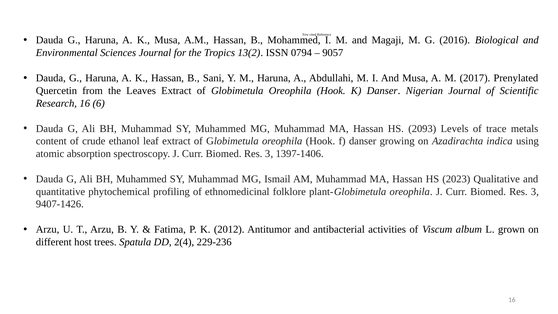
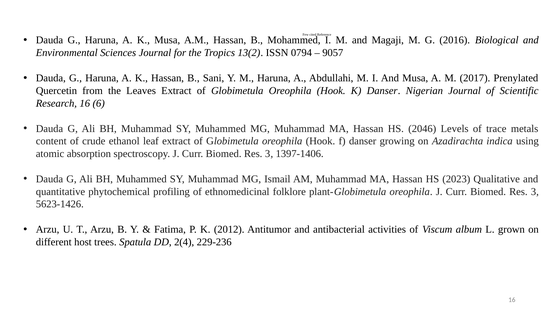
2093: 2093 -> 2046
9407-1426: 9407-1426 -> 5623-1426
